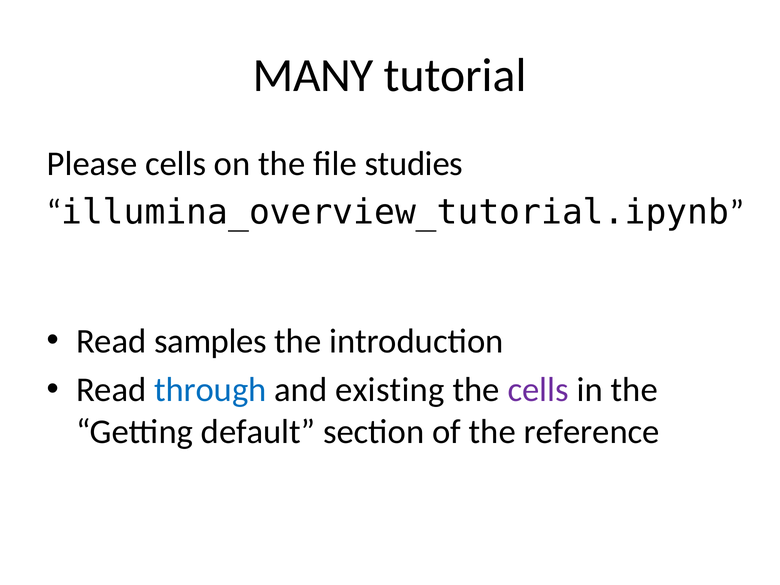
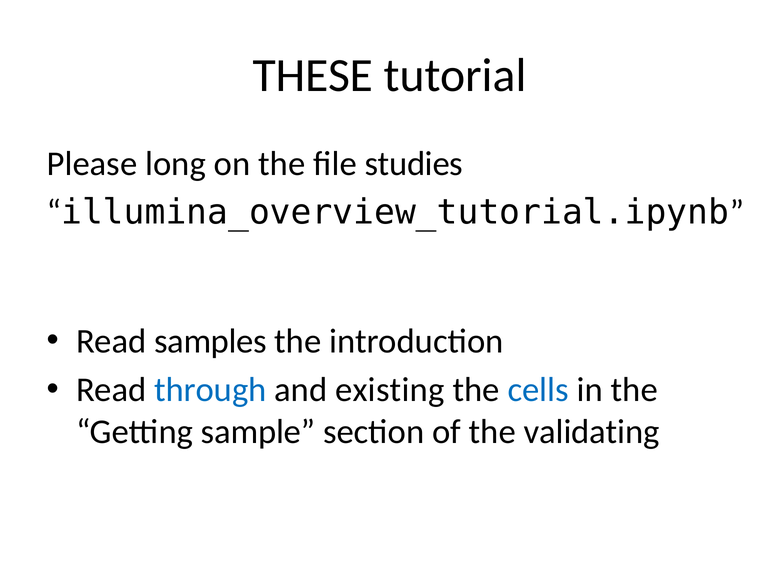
MANY: MANY -> THESE
Please cells: cells -> long
cells at (538, 390) colour: purple -> blue
default: default -> sample
reference: reference -> validating
